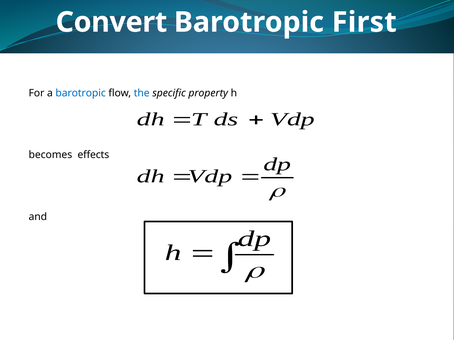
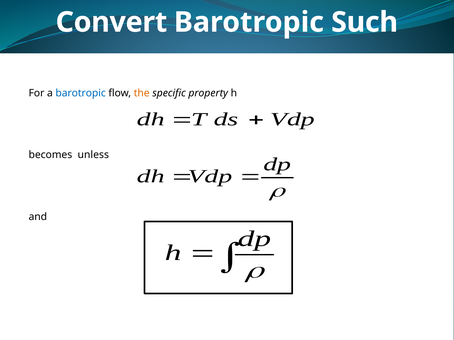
First: First -> Such
the colour: blue -> orange
effects: effects -> unless
